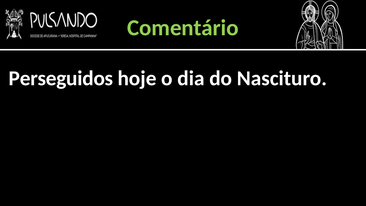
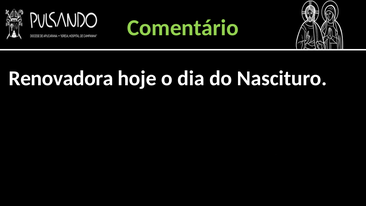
Perseguidos: Perseguidos -> Renovadora
